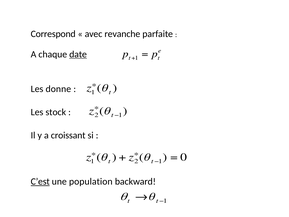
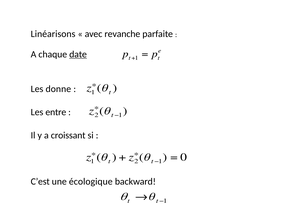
Correspond: Correspond -> Linéarisons
stock: stock -> entre
C’est underline: present -> none
population: population -> écologique
